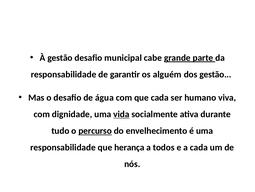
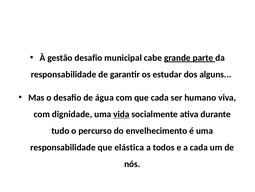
alguém: alguém -> estudar
dos gestão: gestão -> alguns
percurso underline: present -> none
herança: herança -> elástica
